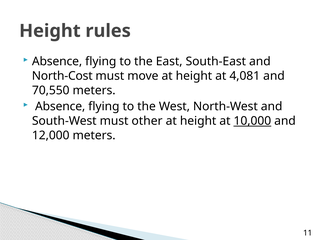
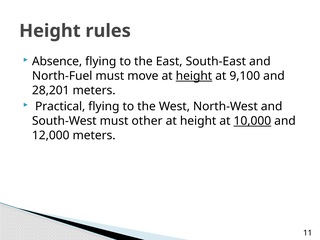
North-Cost: North-Cost -> North-Fuel
height at (194, 76) underline: none -> present
4,081: 4,081 -> 9,100
70,550: 70,550 -> 28,201
Absence at (60, 106): Absence -> Practical
